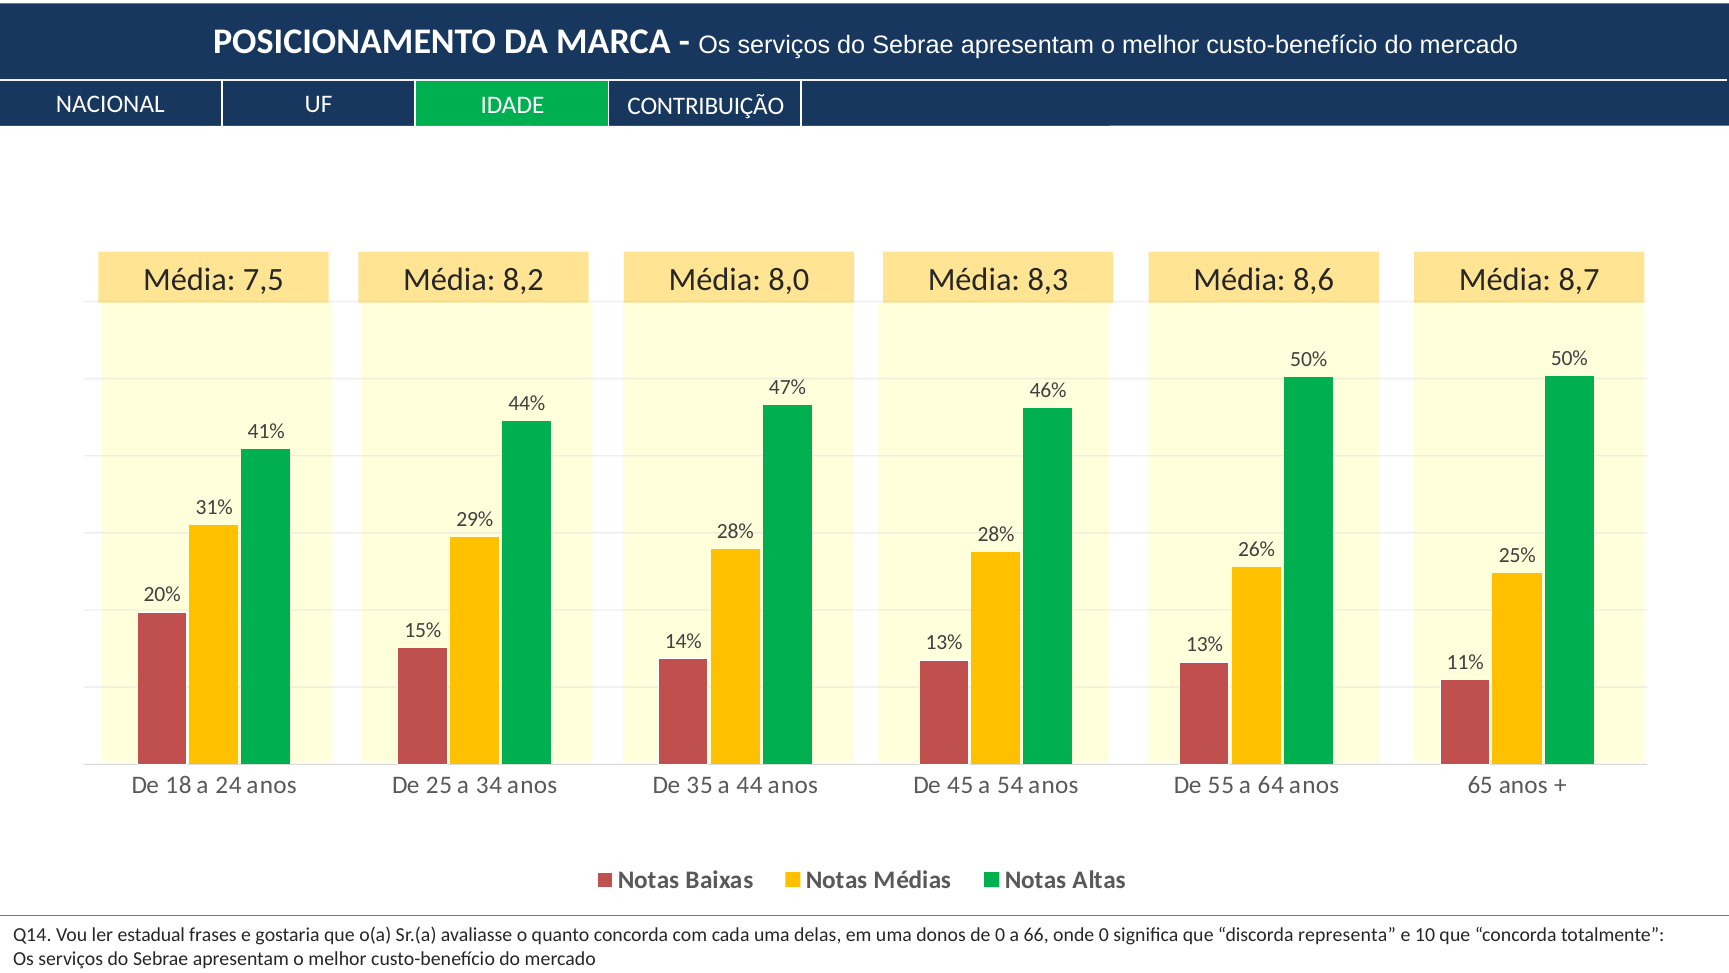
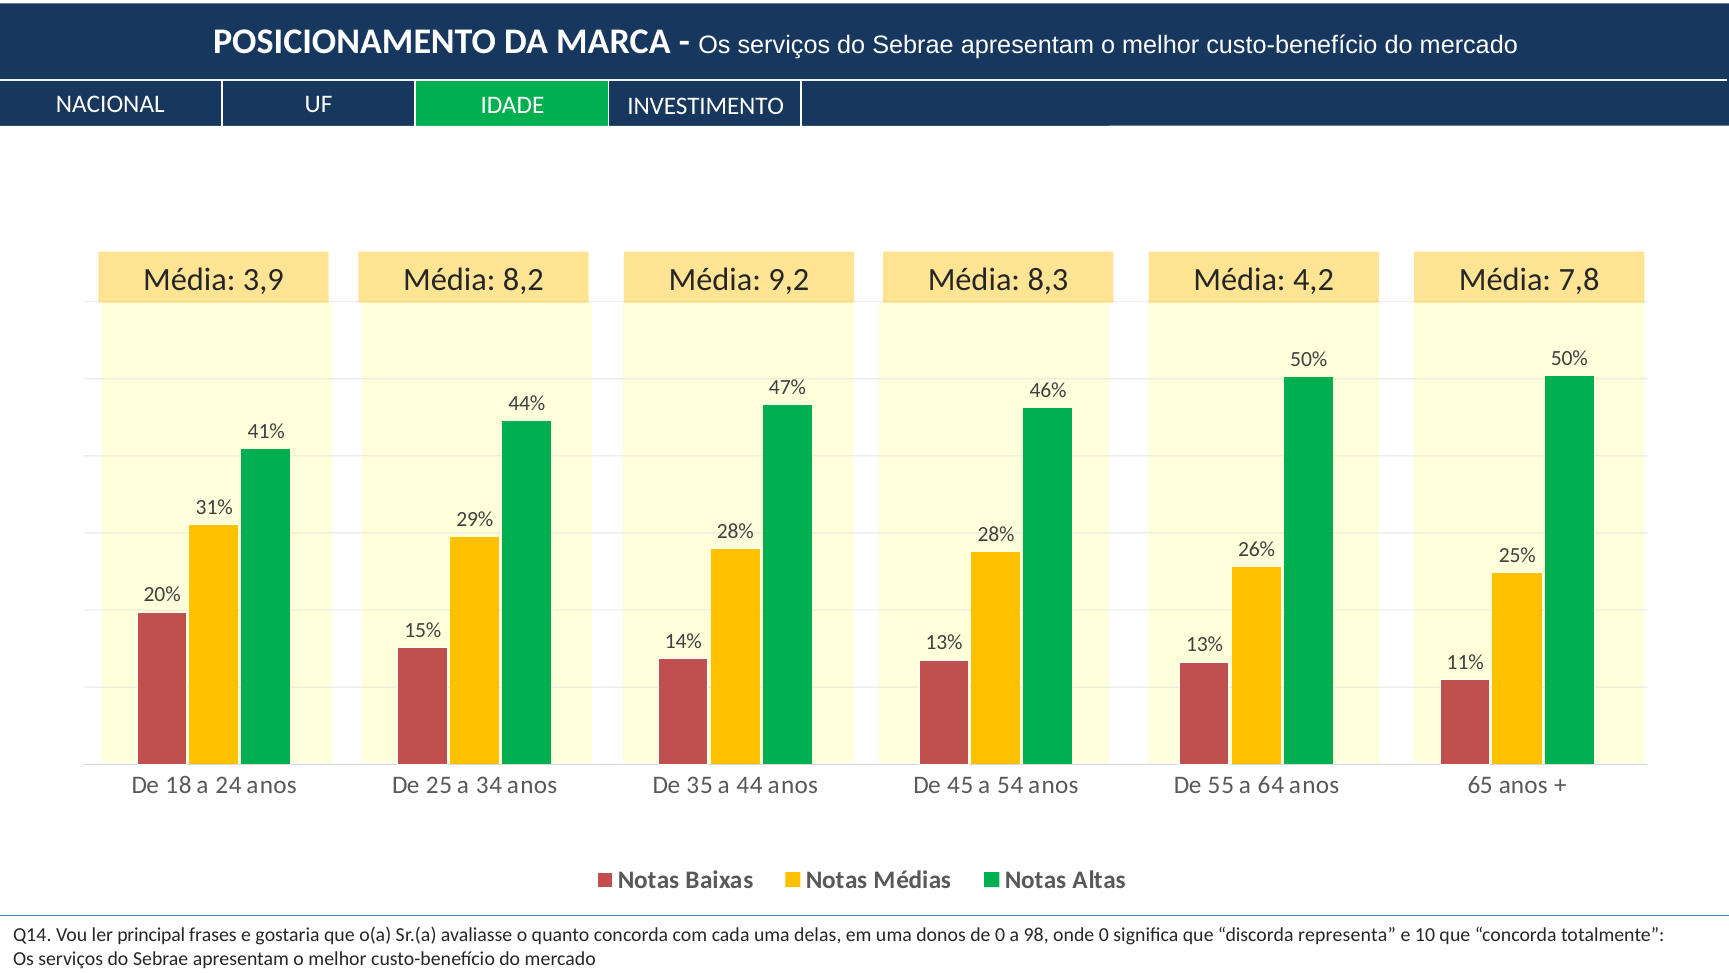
CONTRIBUIÇÃO: CONTRIBUIÇÃO -> INVESTIMENTO
7,5: 7,5 -> 3,9
8,0: 8,0 -> 9,2
8,6: 8,6 -> 4,2
8,7: 8,7 -> 7,8
estadual: estadual -> principal
66: 66 -> 98
